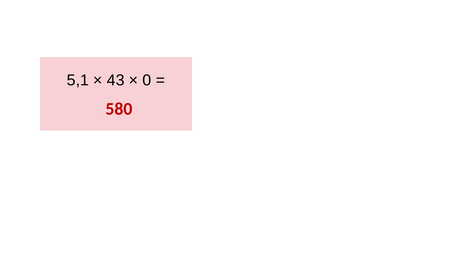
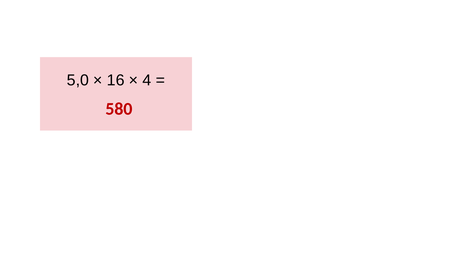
5,1: 5,1 -> 5,0
43: 43 -> 16
0: 0 -> 4
